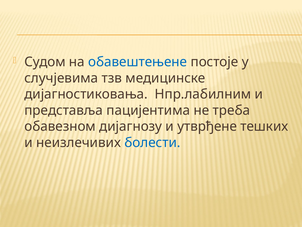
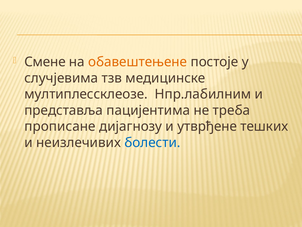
Судом: Судом -> Смене
обавештењене colour: blue -> orange
дијагностиковања: дијагностиковања -> мултиплессклеозе
обавезном: обавезном -> прописане
